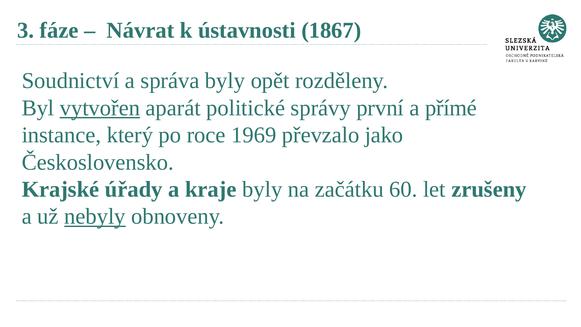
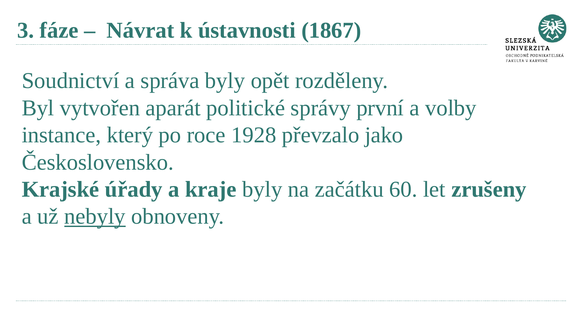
vytvořen underline: present -> none
přímé: přímé -> volby
1969: 1969 -> 1928
